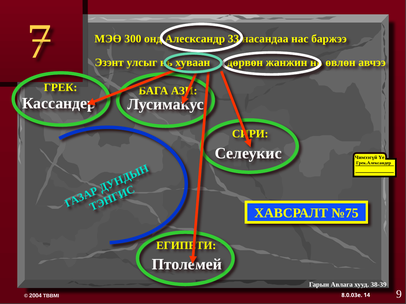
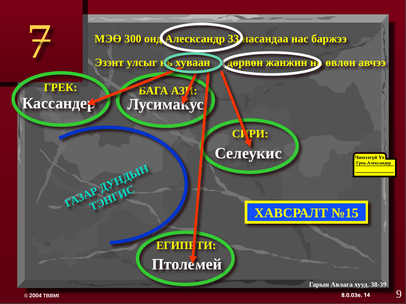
№75: №75 -> №15
